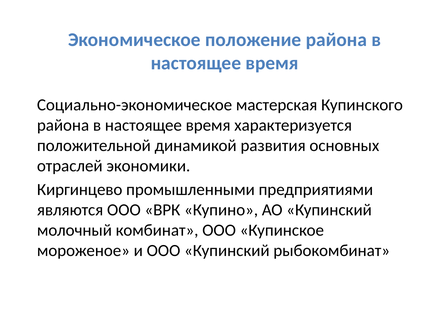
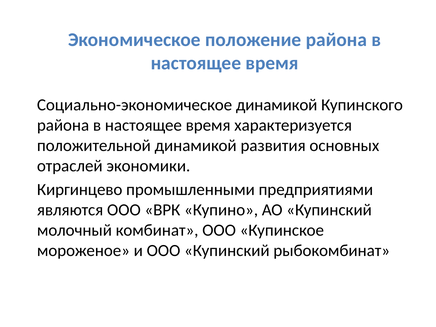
Социально-экономическое мастерская: мастерская -> динамикой
